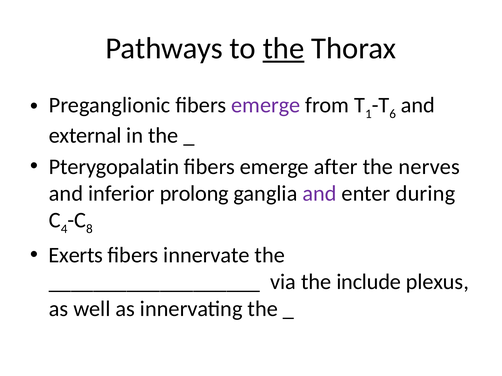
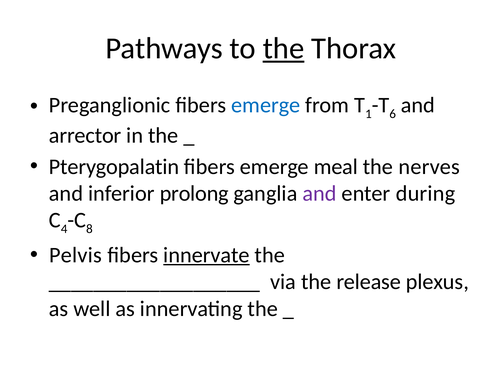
emerge at (266, 105) colour: purple -> blue
external: external -> arrector
after: after -> meal
Exerts: Exerts -> Pelvis
innervate underline: none -> present
include: include -> release
